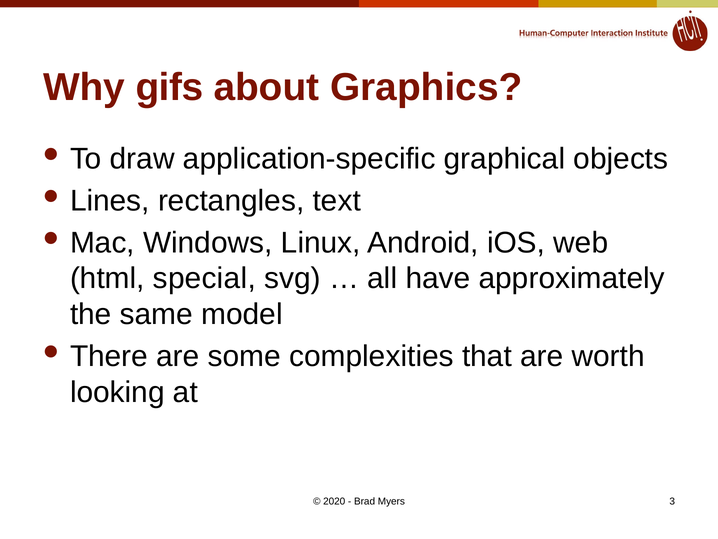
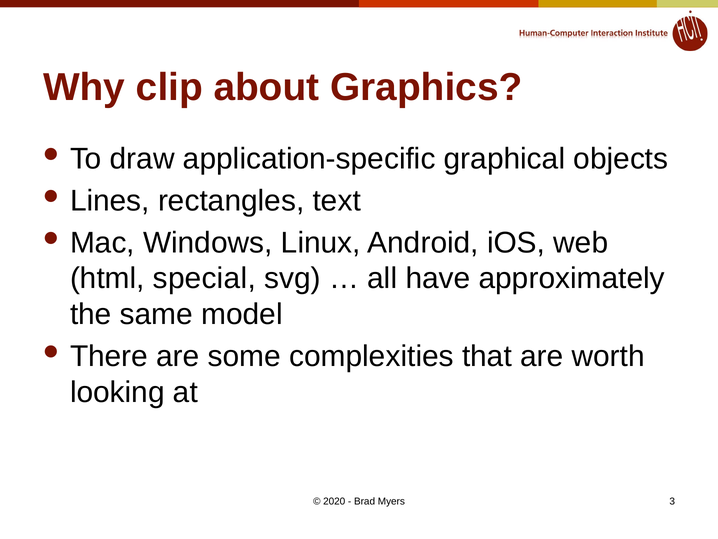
gifs: gifs -> clip
